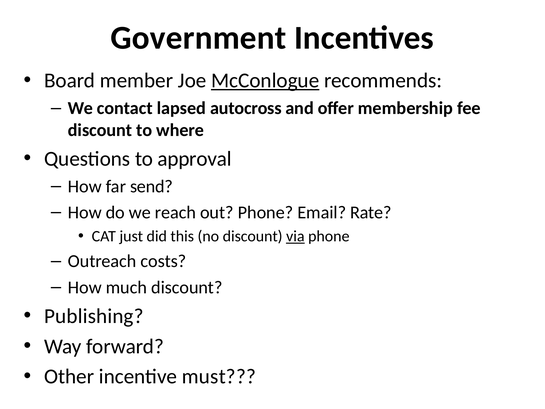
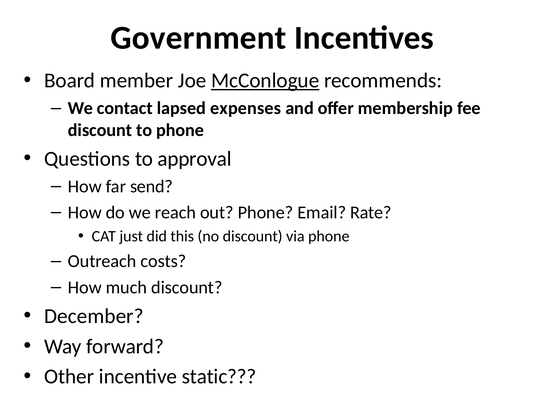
autocross: autocross -> expenses
to where: where -> phone
via underline: present -> none
Publishing: Publishing -> December
must: must -> static
